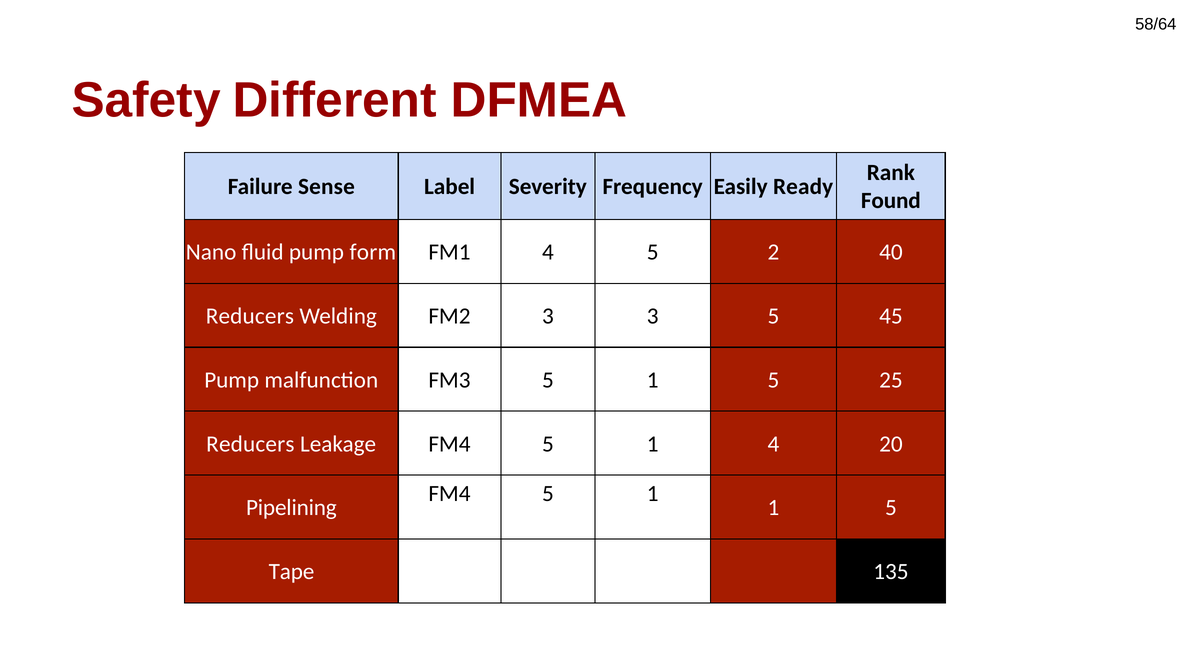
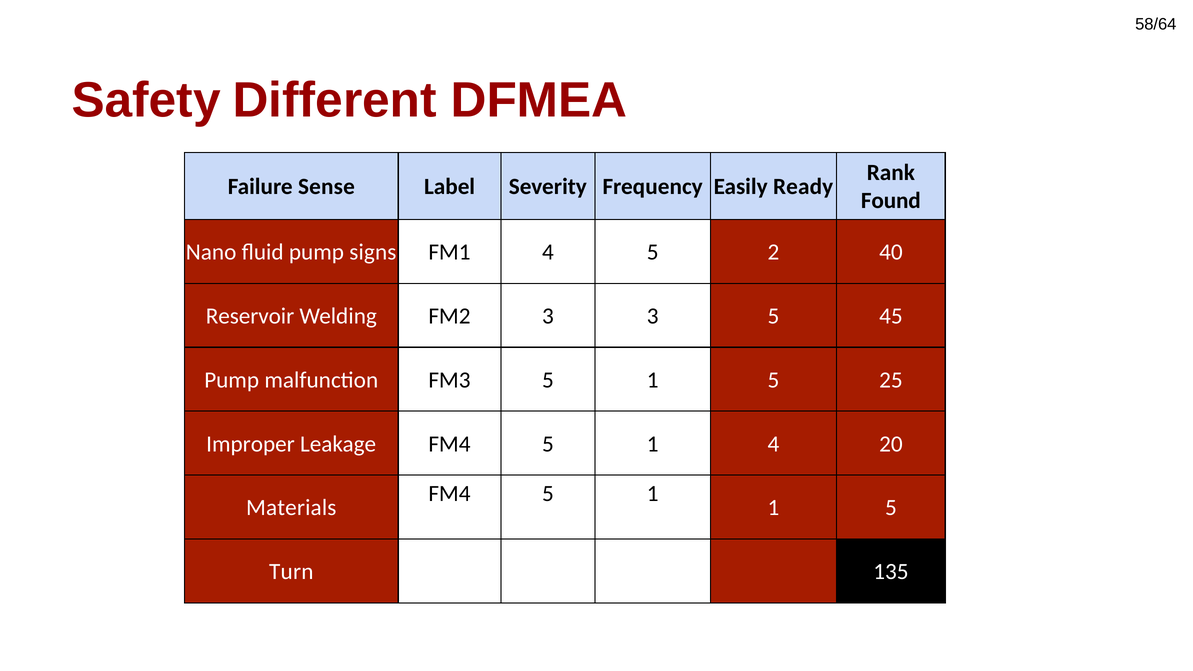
form: form -> signs
Reducers at (250, 316): Reducers -> Reservoir
Reducers at (250, 444): Reducers -> Improper
Pipelining: Pipelining -> Materials
Tape: Tape -> Turn
